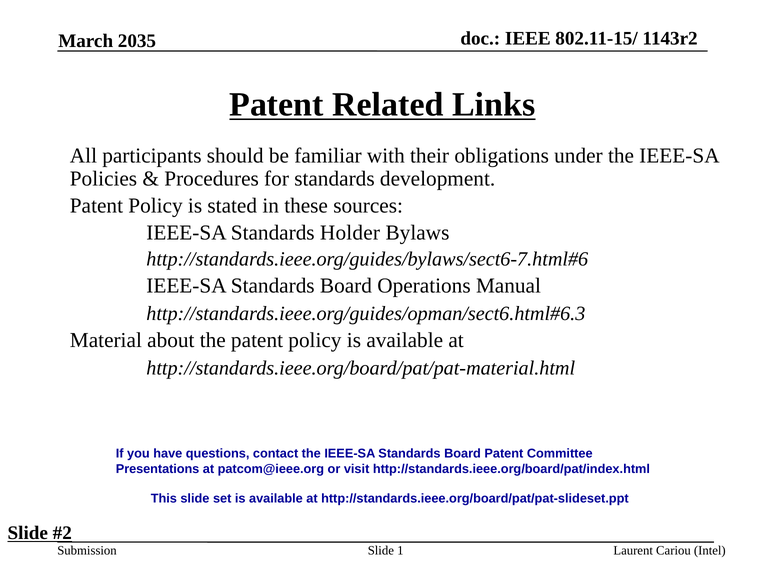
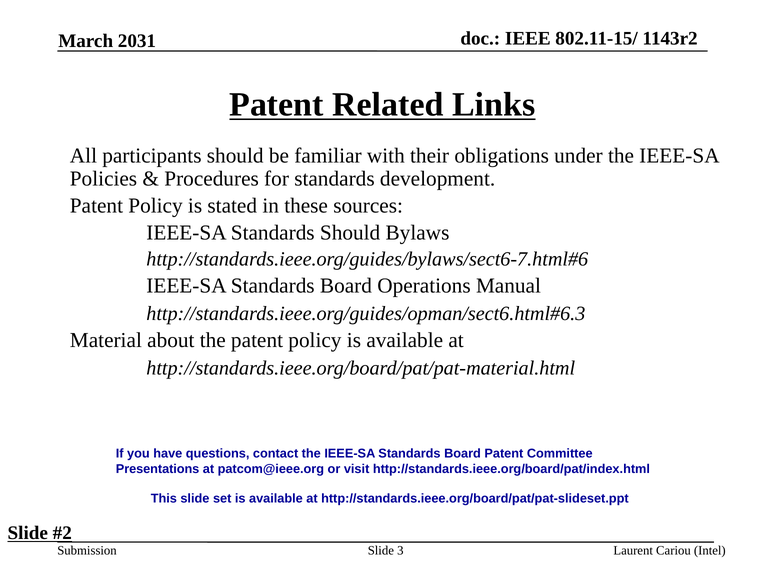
2035: 2035 -> 2031
Standards Holder: Holder -> Should
1: 1 -> 3
